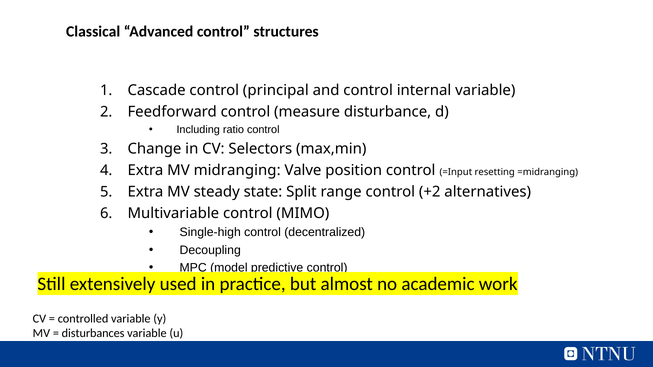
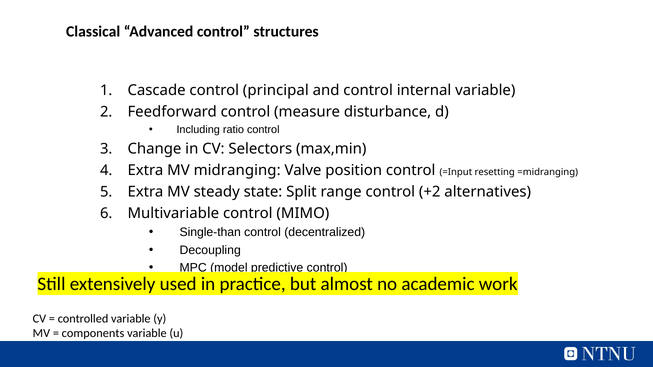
Single-high: Single-high -> Single-than
disturbances: disturbances -> components
